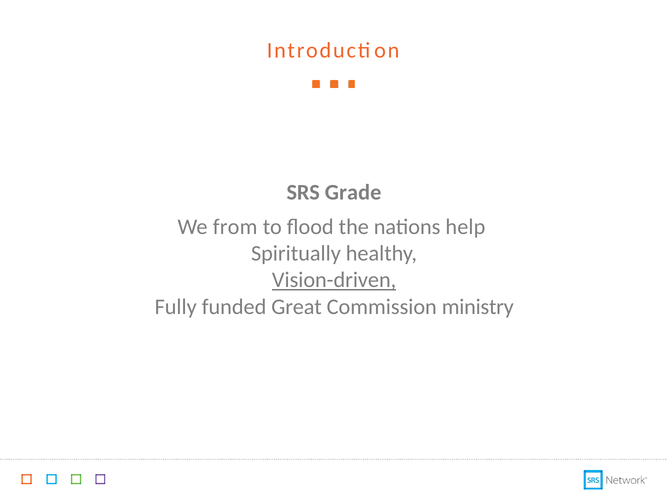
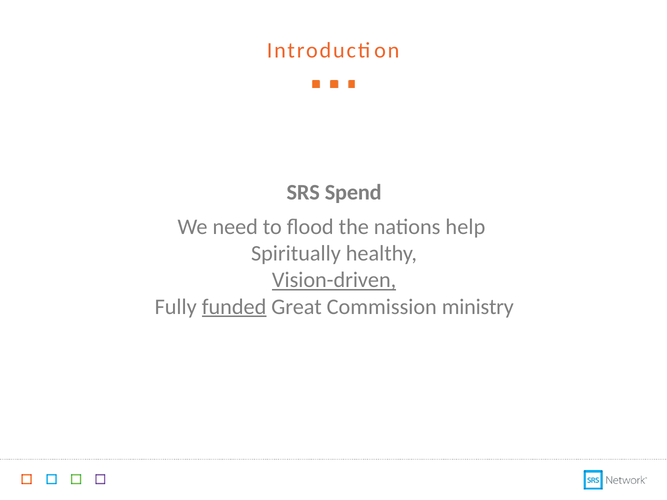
Grade: Grade -> Spend
from: from -> need
funded underline: none -> present
